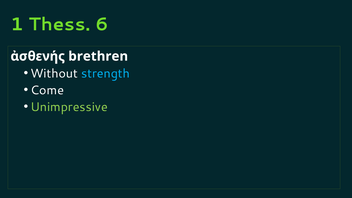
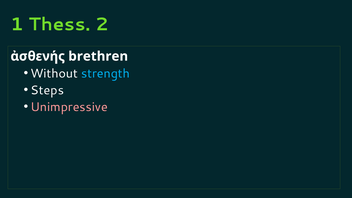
6: 6 -> 2
Come: Come -> Steps
Unimpressive colour: light green -> pink
